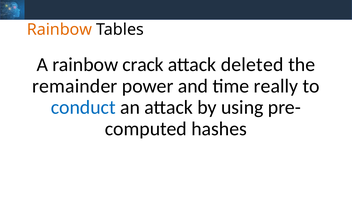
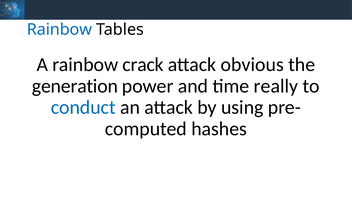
Rainbow at (59, 30) colour: orange -> blue
deleted: deleted -> obvious
remainder: remainder -> generation
